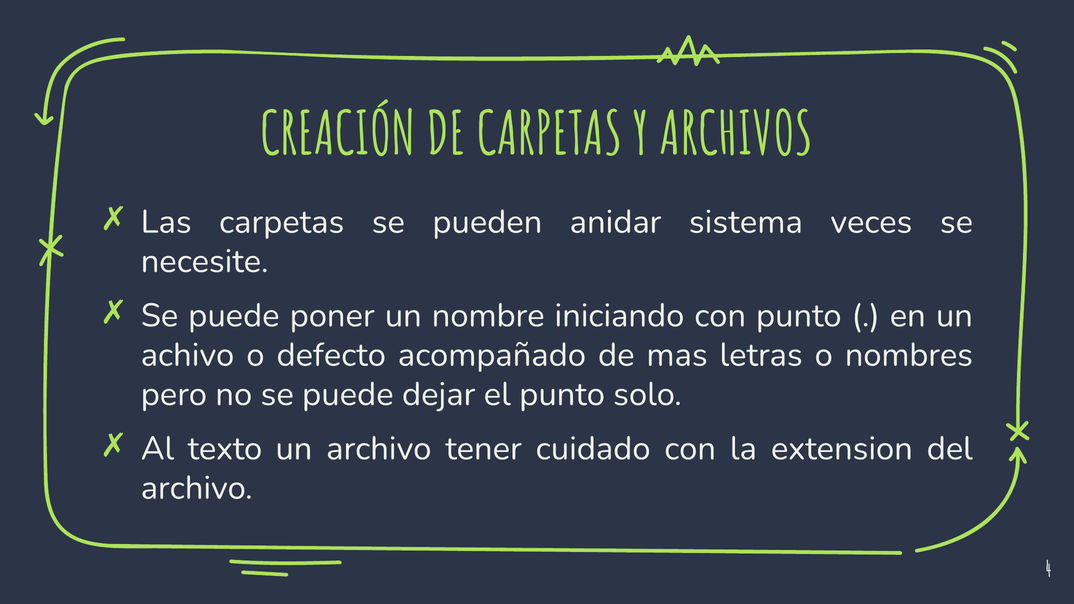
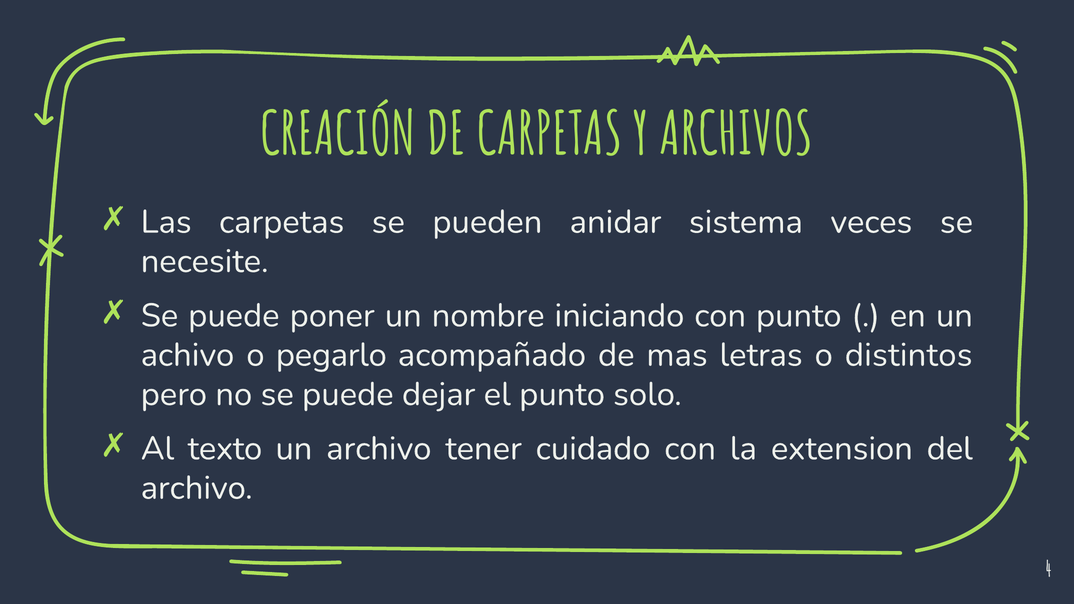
defecto: defecto -> pegarlo
nombres: nombres -> distintos
